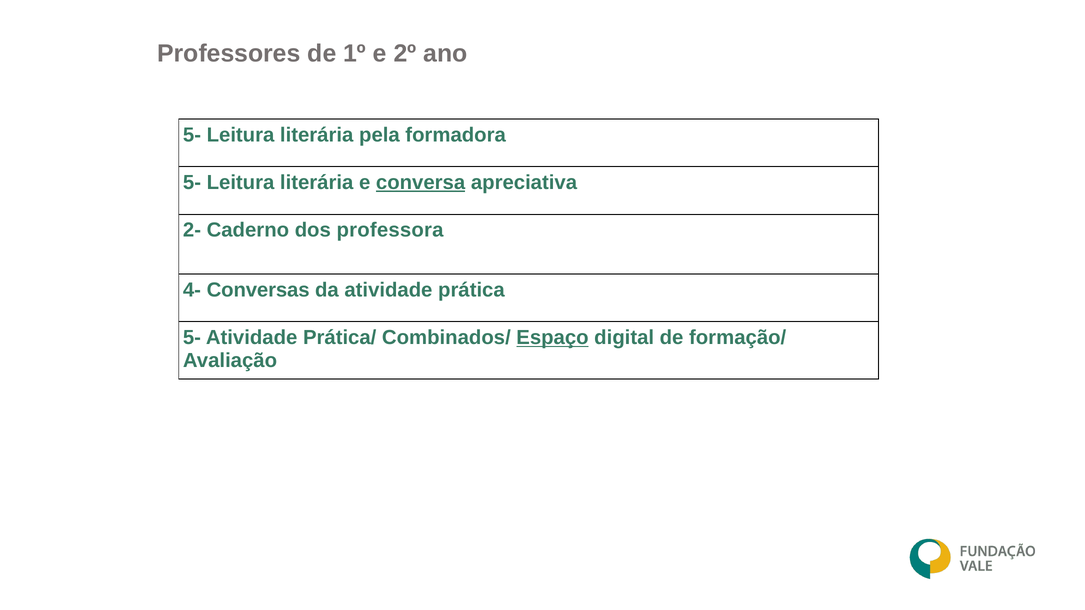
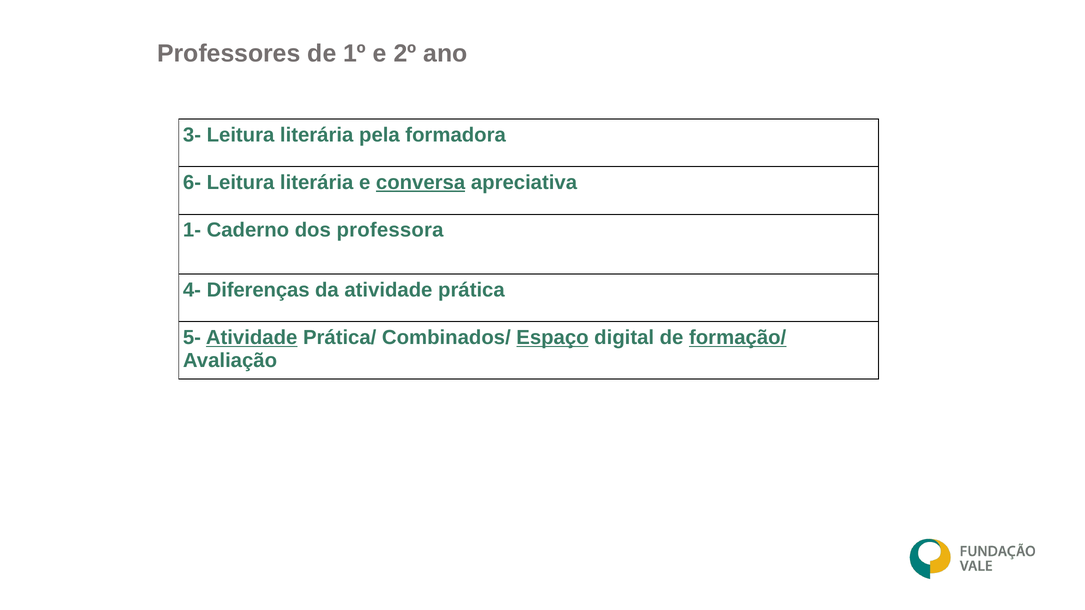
5- at (192, 135): 5- -> 3-
5- at (192, 183): 5- -> 6-
2-: 2- -> 1-
Conversas: Conversas -> Diferenças
Atividade at (252, 338) underline: none -> present
formação/ underline: none -> present
